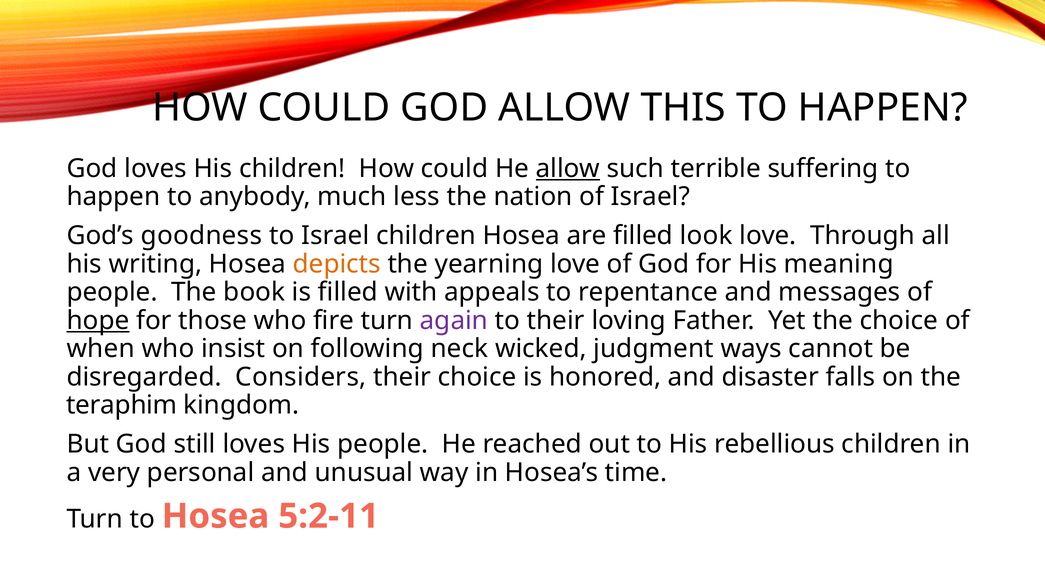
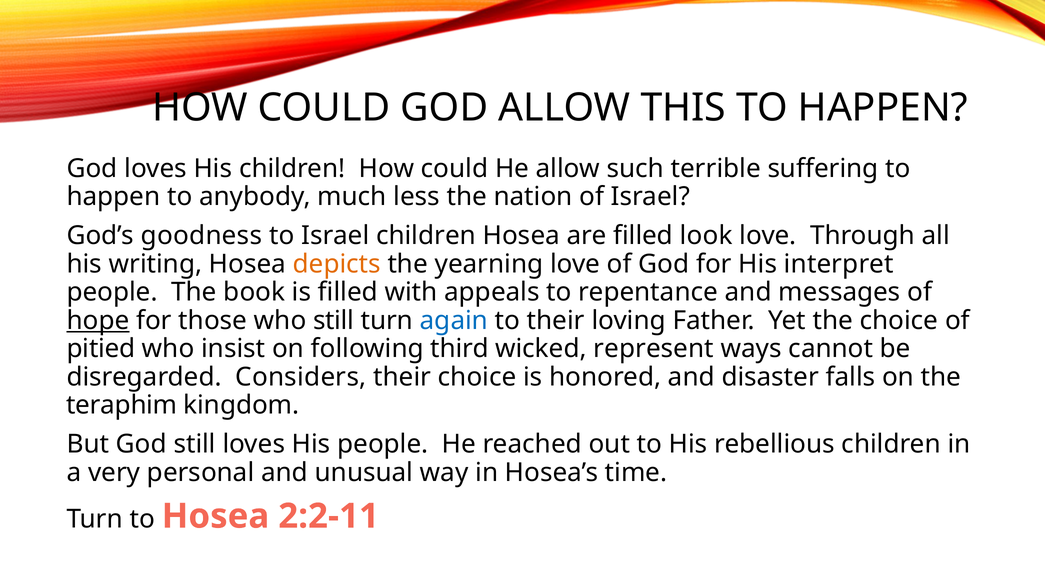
allow at (568, 168) underline: present -> none
meaning: meaning -> interpret
who fire: fire -> still
again colour: purple -> blue
when: when -> pitied
neck: neck -> third
judgment: judgment -> represent
5:2-11: 5:2-11 -> 2:2-11
